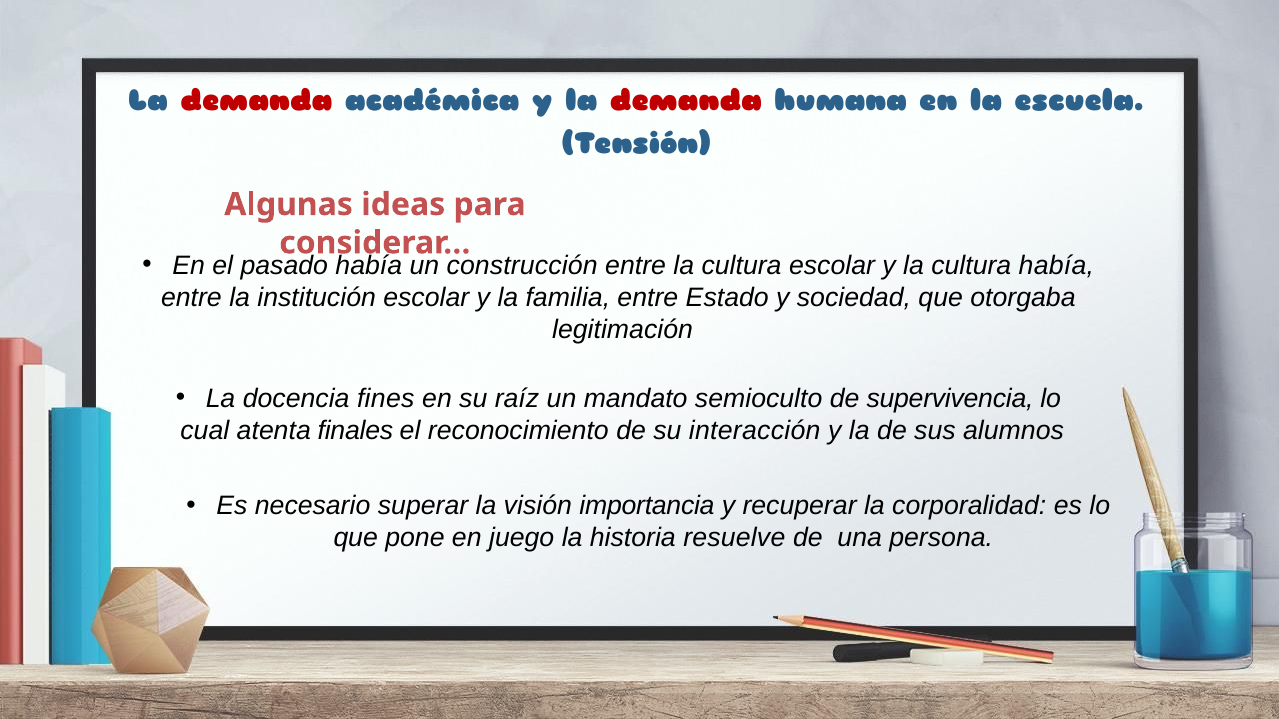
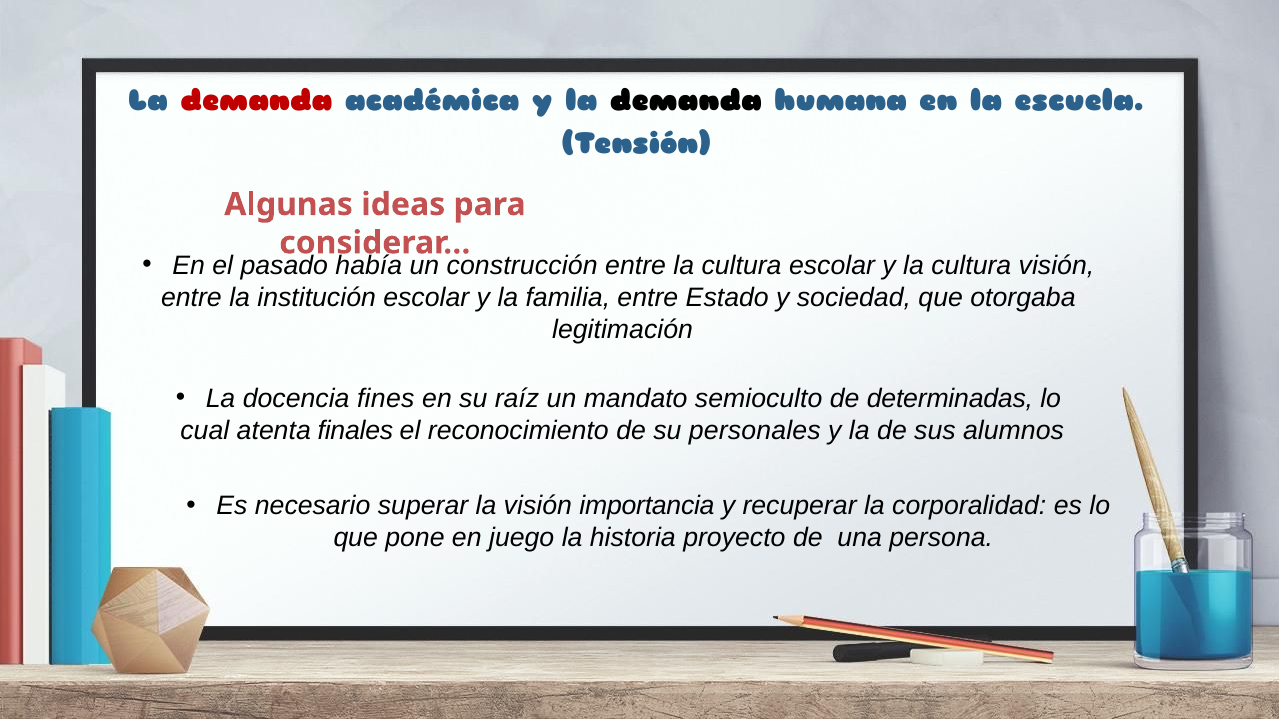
demanda at (686, 101) colour: red -> black
cultura había: había -> visión
supervivencia: supervivencia -> determinadas
interacción: interacción -> personales
resuelve: resuelve -> proyecto
